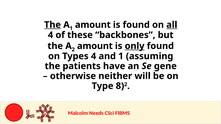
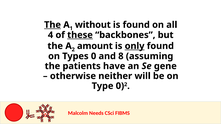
1 amount: amount -> without
all underline: present -> none
these underline: none -> present
Types 4: 4 -> 0
and 1: 1 -> 8
Type 8: 8 -> 0
